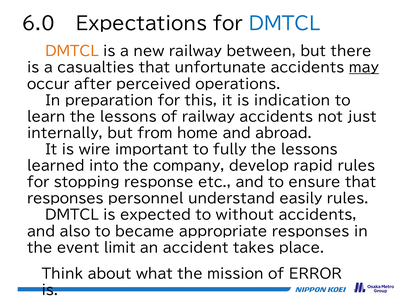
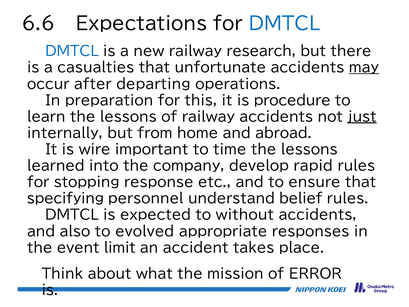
6.0: 6.0 -> 6.6
DMTCL at (72, 51) colour: orange -> blue
between: between -> research
perceived: perceived -> departing
indication: indication -> procedure
just underline: none -> present
fully: fully -> time
responses at (65, 199): responses -> specifying
easily: easily -> belief
became: became -> evolved
